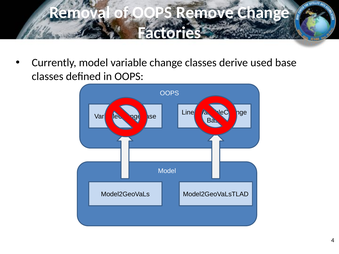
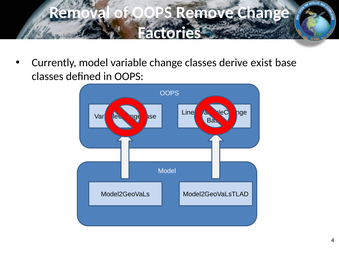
used: used -> exist
